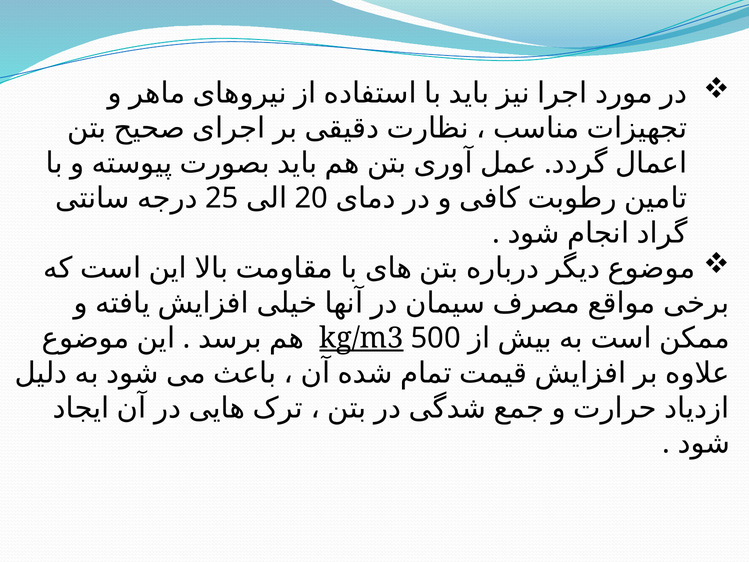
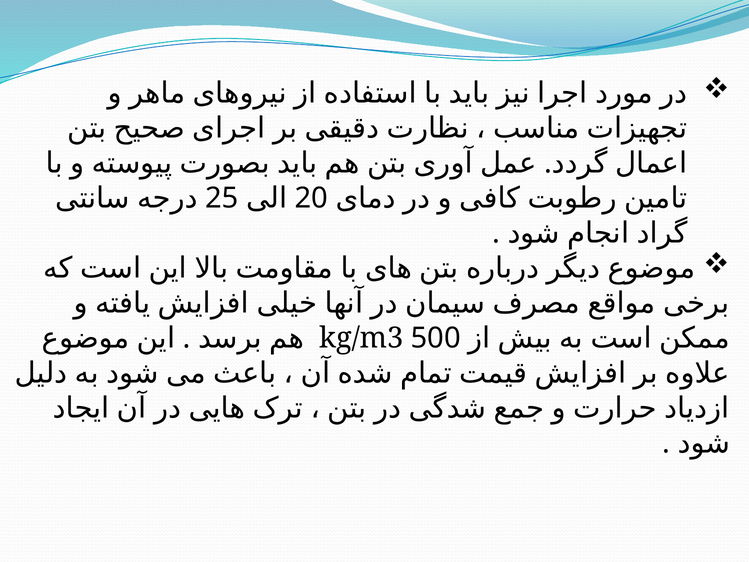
kg/m3 underline: present -> none
